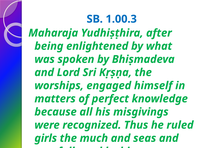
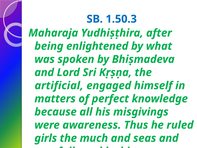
1.00.3: 1.00.3 -> 1.50.3
worships: worships -> artificial
recognized: recognized -> awareness
